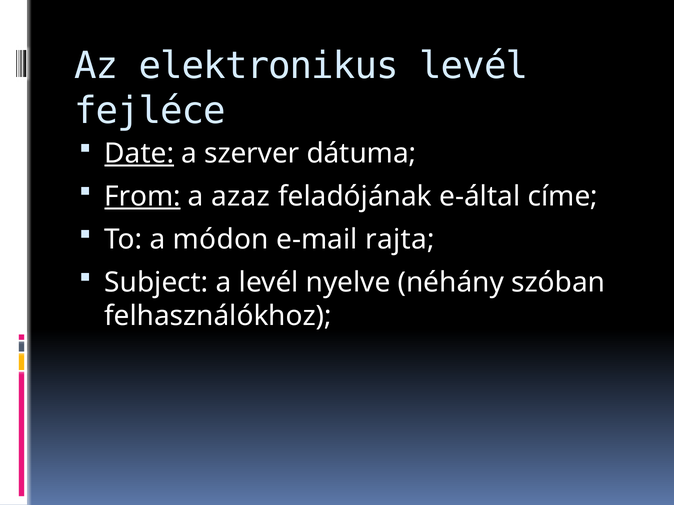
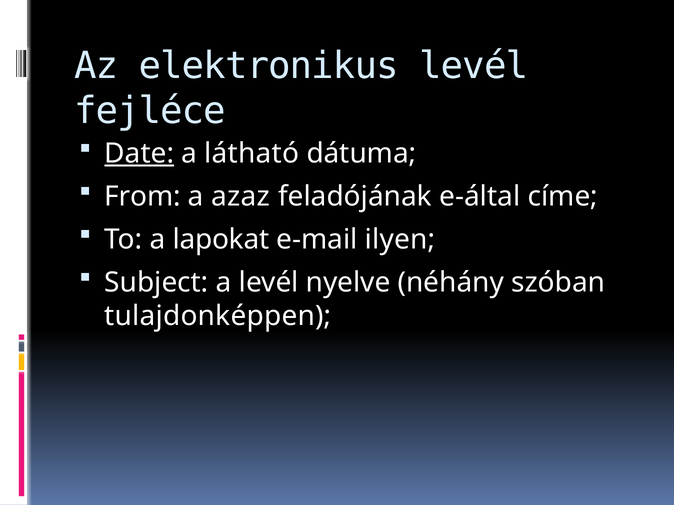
szerver: szerver -> látható
From underline: present -> none
módon: módon -> lapokat
rajta: rajta -> ilyen
felhasználókhoz: felhasználókhoz -> tulajdonképpen
